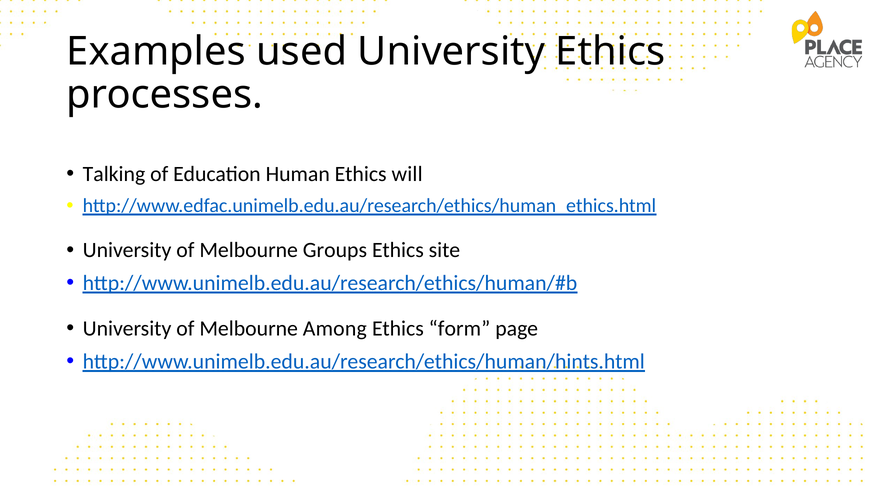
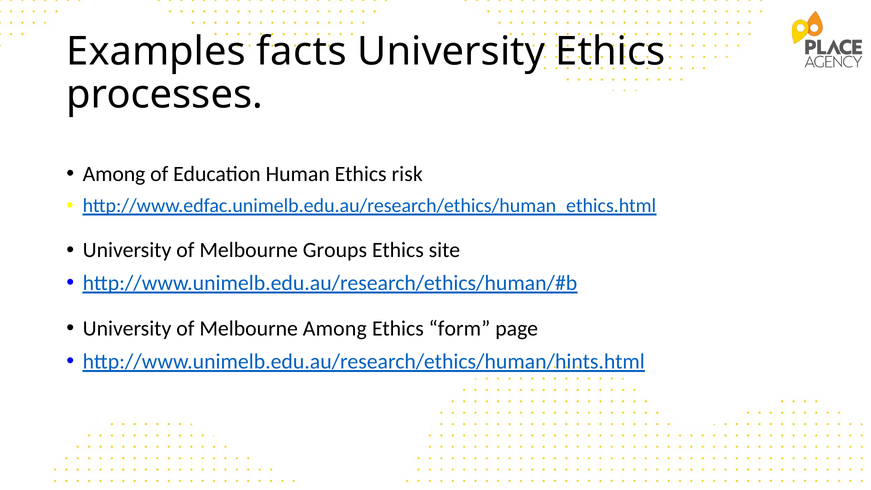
used: used -> facts
Talking at (114, 174): Talking -> Among
will: will -> risk
